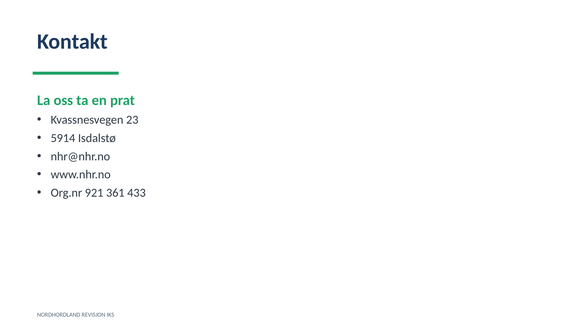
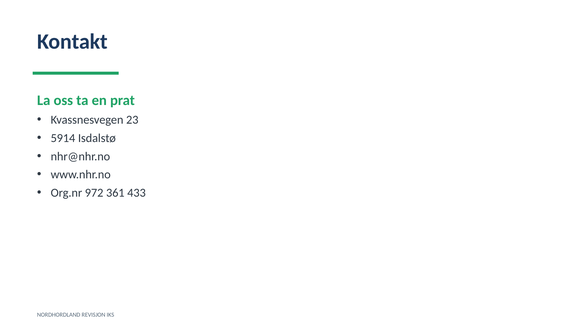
921: 921 -> 972
